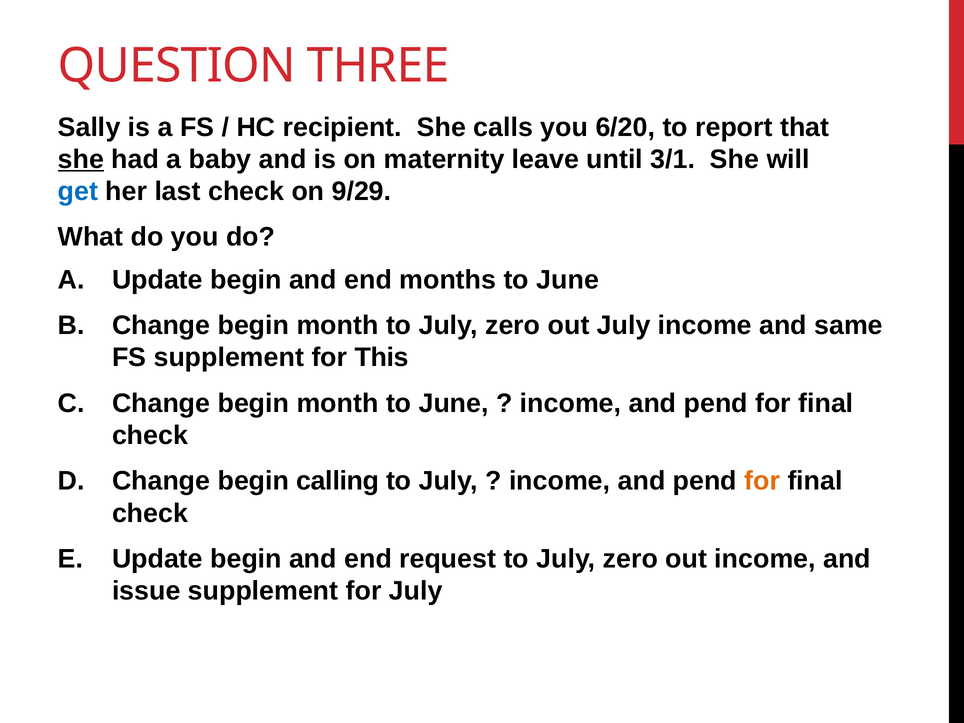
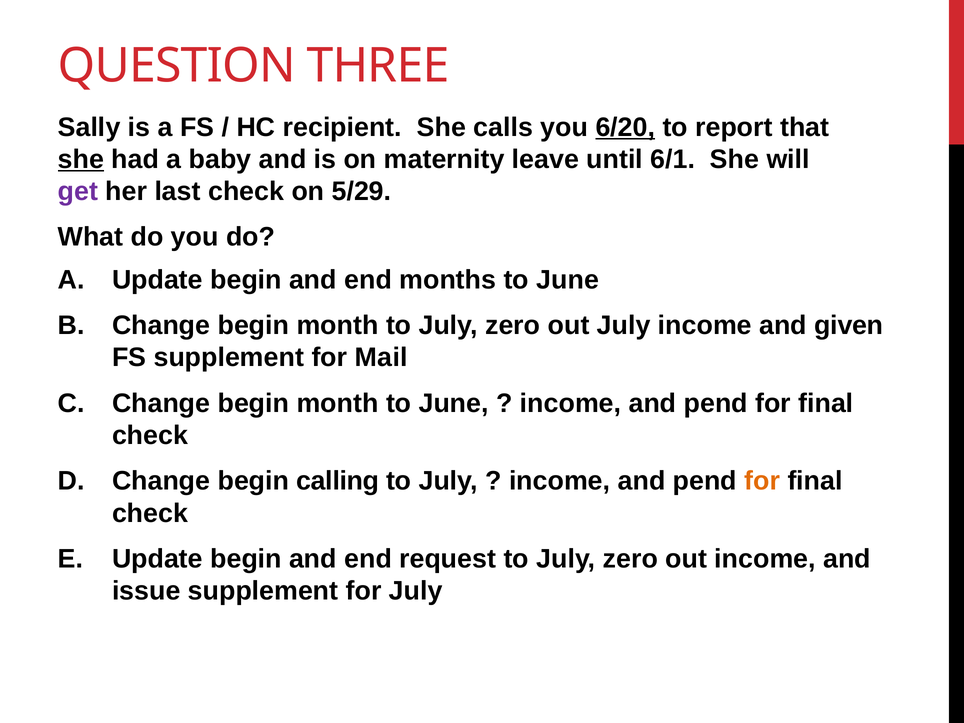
6/20 underline: none -> present
3/1: 3/1 -> 6/1
get colour: blue -> purple
9/29: 9/29 -> 5/29
same: same -> given
This: This -> Mail
